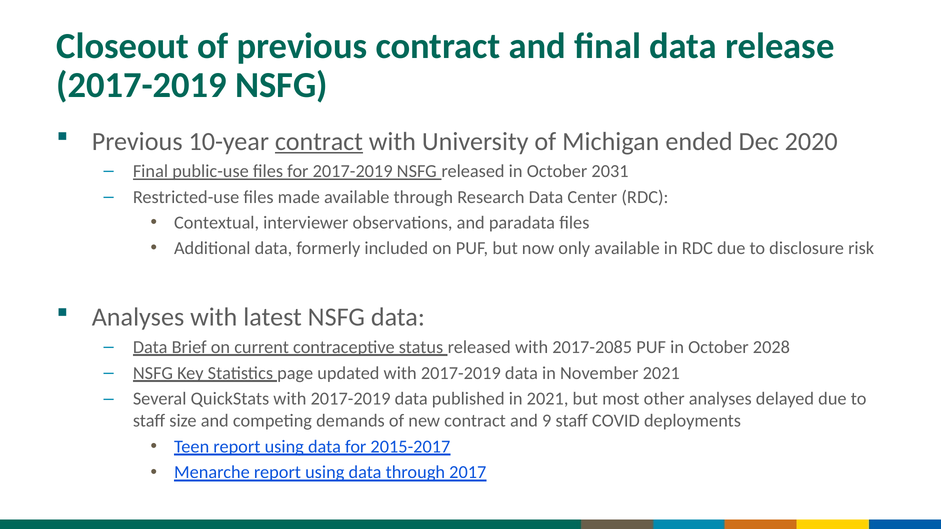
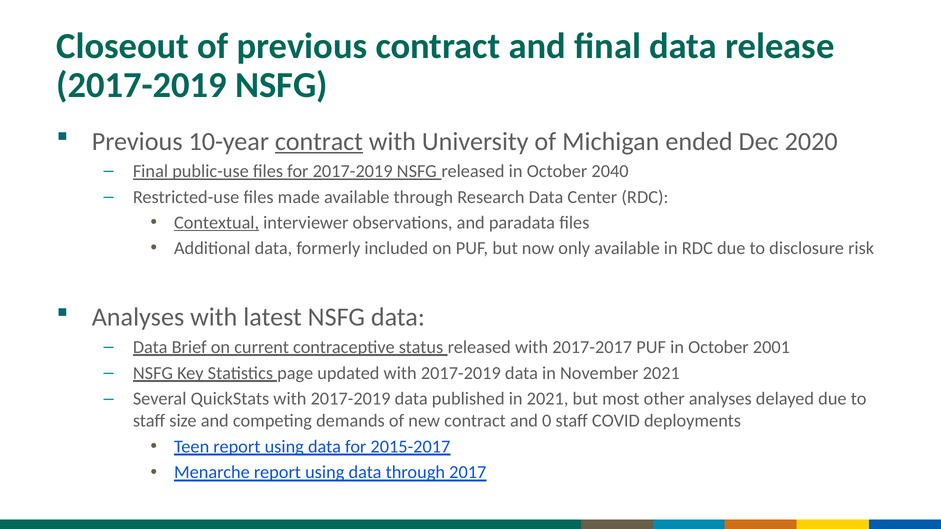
2031: 2031 -> 2040
Contextual underline: none -> present
2017-2085: 2017-2085 -> 2017-2017
2028: 2028 -> 2001
9: 9 -> 0
